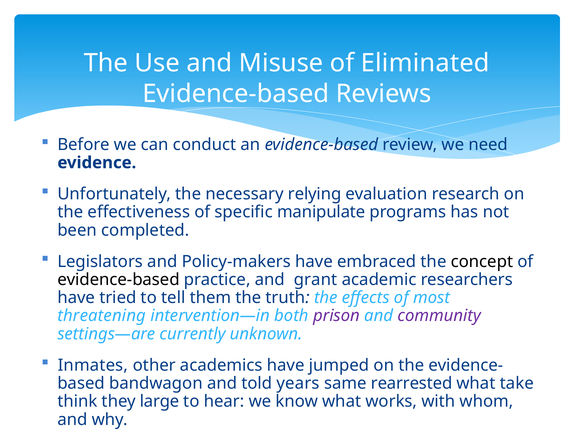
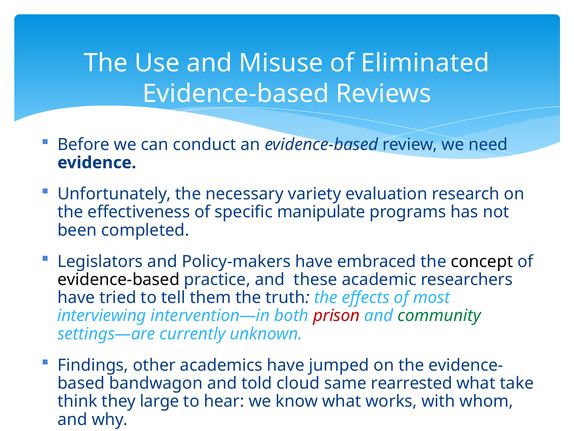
relying: relying -> variety
grant: grant -> these
threatening: threatening -> interviewing
prison colour: purple -> red
community colour: purple -> green
Inmates: Inmates -> Findings
years: years -> cloud
